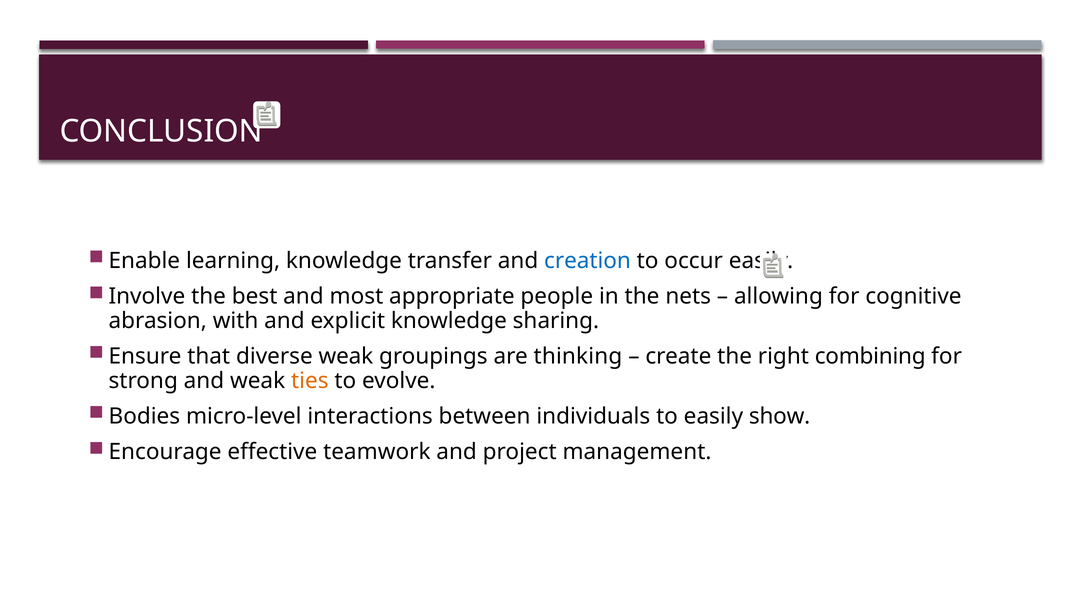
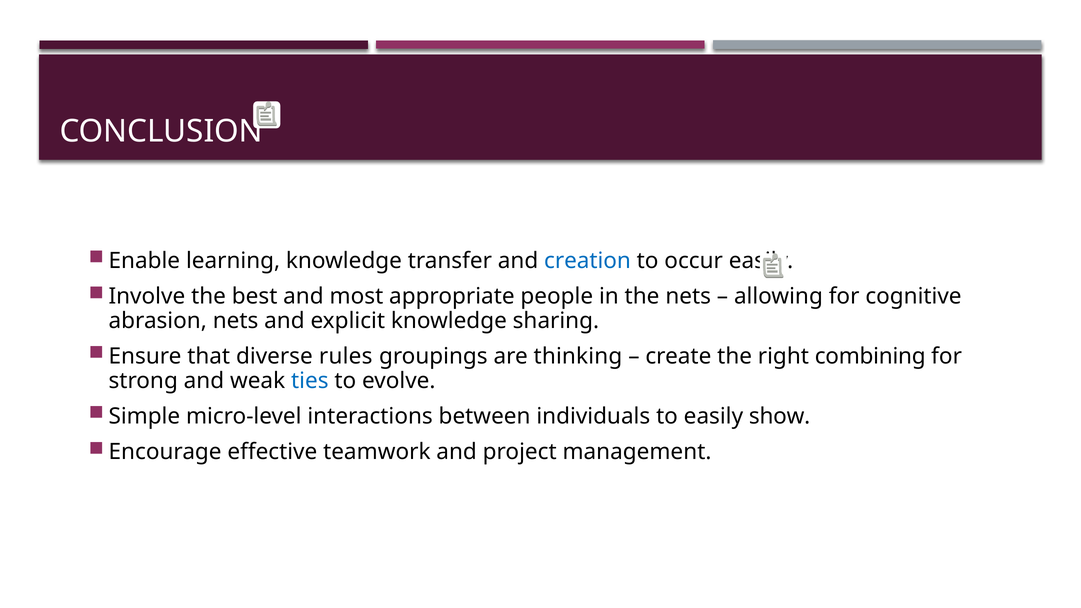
abrasion with: with -> nets
diverse weak: weak -> rules
ties colour: orange -> blue
Bodies: Bodies -> Simple
